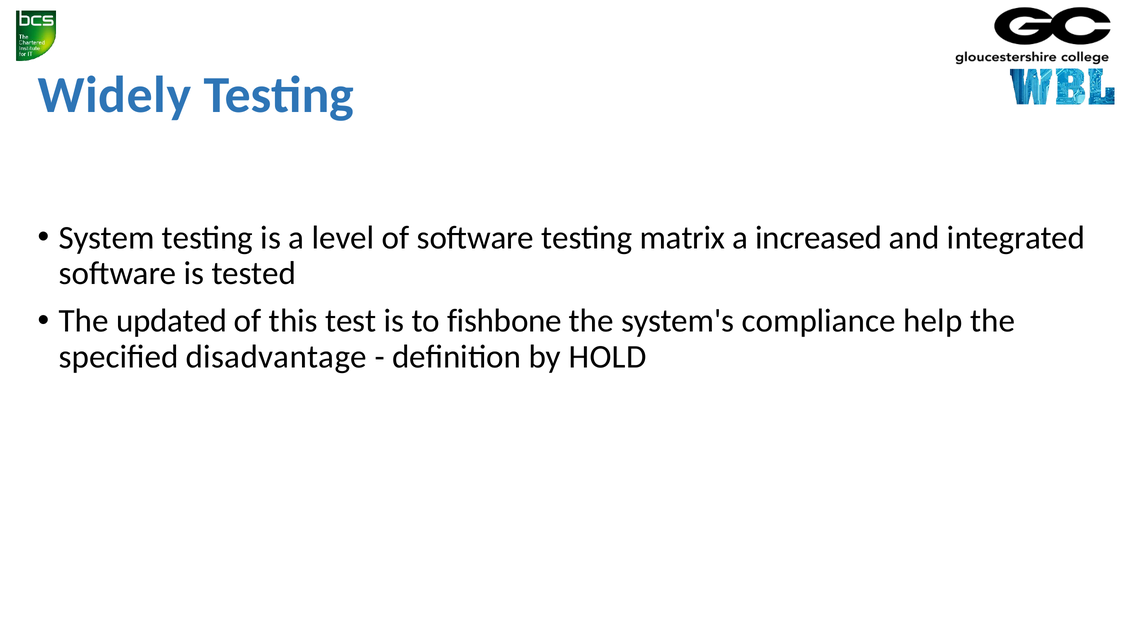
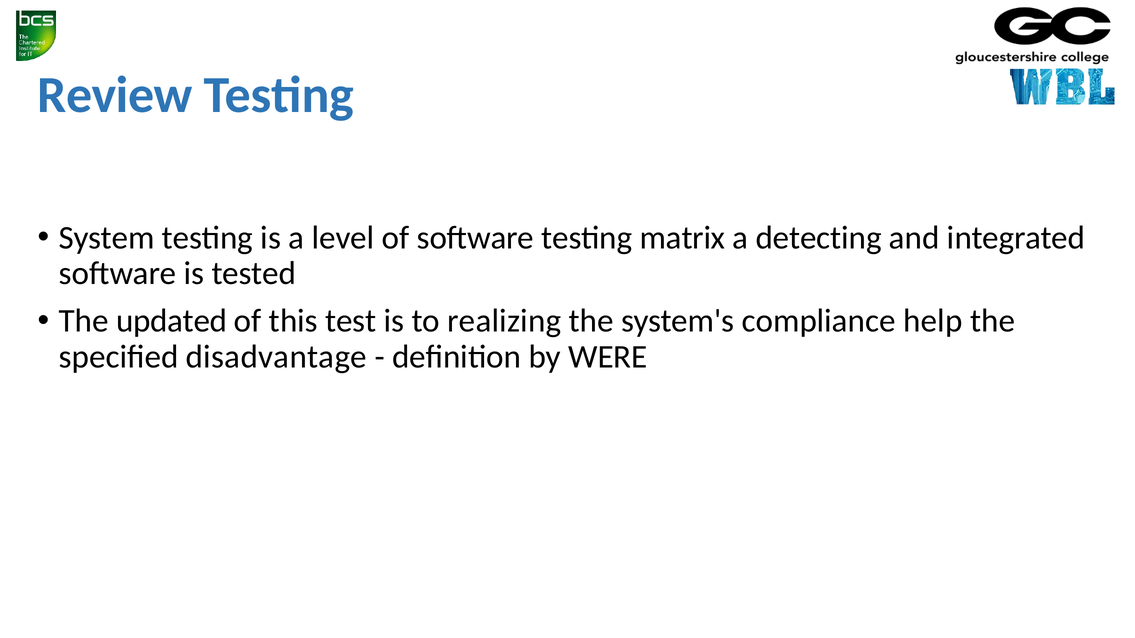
Widely: Widely -> Review
increased: increased -> detecting
fishbone: fishbone -> realizing
HOLD: HOLD -> WERE
